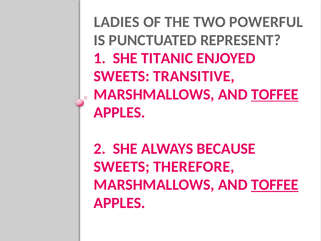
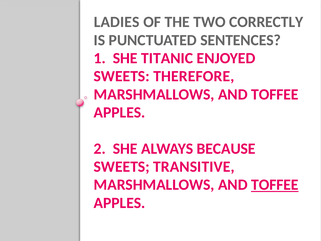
POWERFUL: POWERFUL -> CORRECTLY
REPRESENT: REPRESENT -> SENTENCES
TRANSITIVE: TRANSITIVE -> THEREFORE
TOFFEE at (275, 94) underline: present -> none
THEREFORE: THEREFORE -> TRANSITIVE
